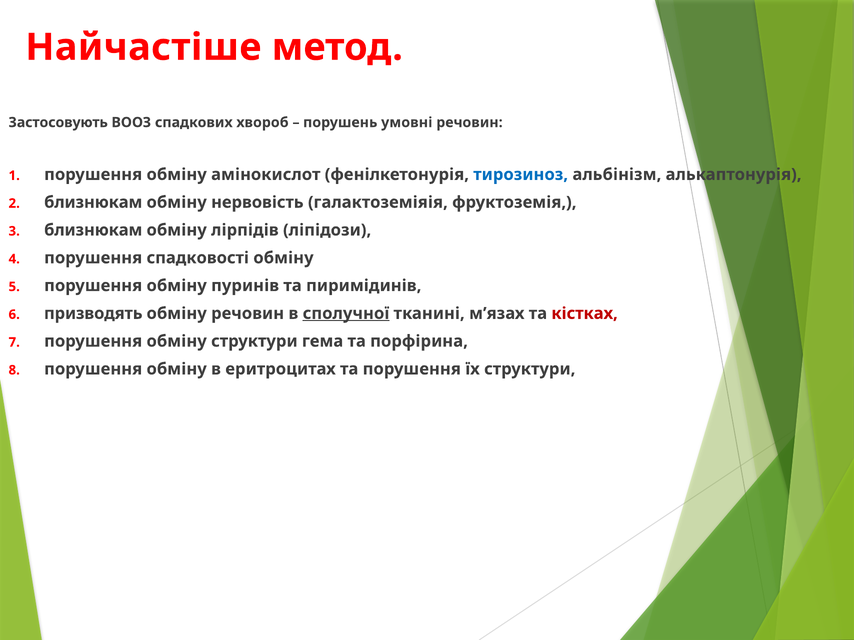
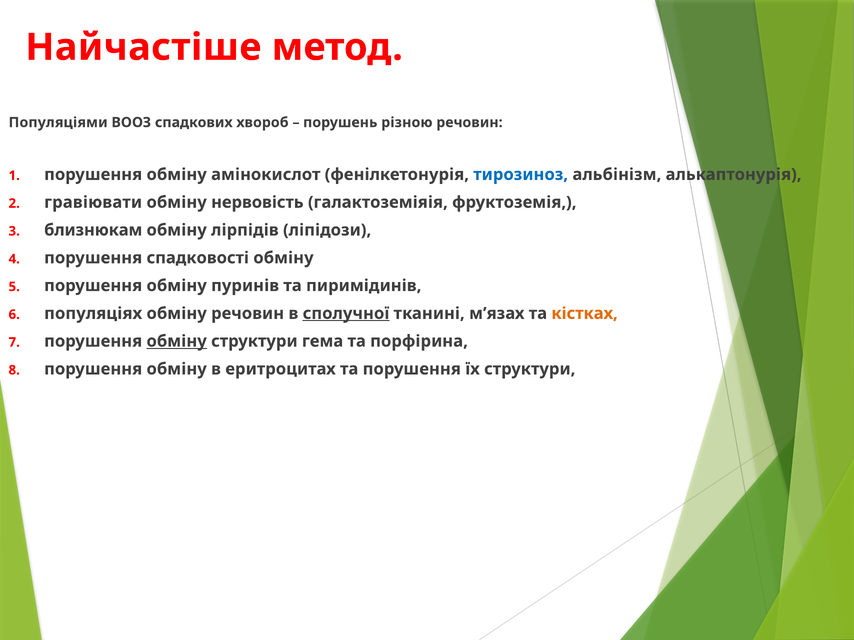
Застосовують: Застосовують -> Популяціями
умовні: умовні -> різною
близнюкам at (93, 202): близнюкам -> гравіювати
призводять: призводять -> популяціях
кістках colour: red -> orange
обміну at (177, 341) underline: none -> present
